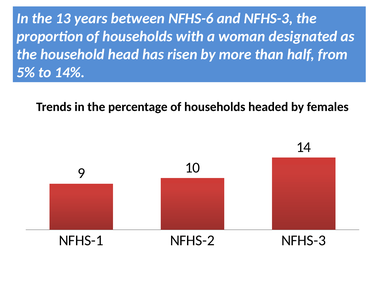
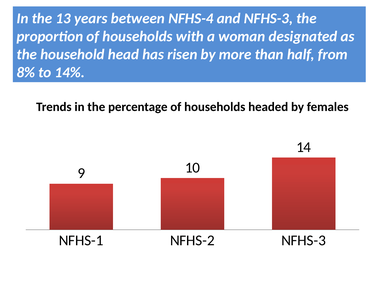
NFHS-6: NFHS-6 -> NFHS-4
5%: 5% -> 8%
